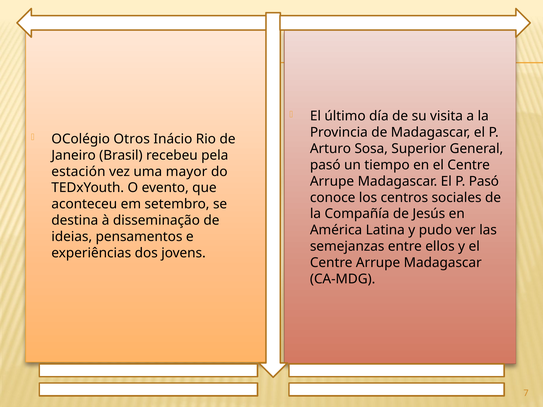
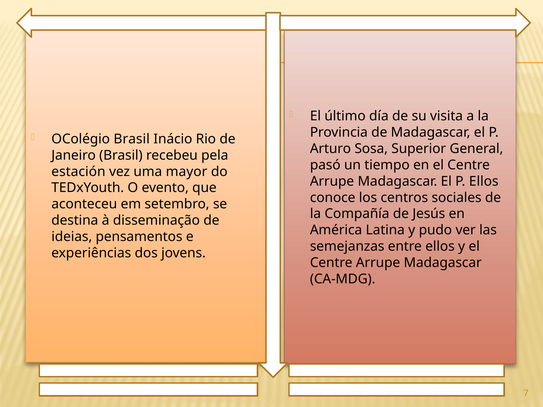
OColégio Otros: Otros -> Brasil
P Pasó: Pasó -> Ellos
